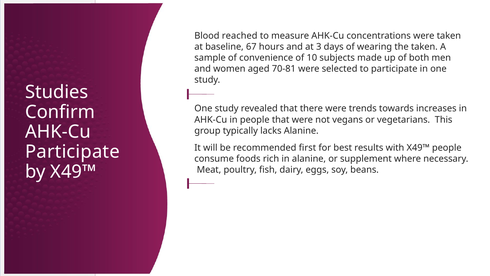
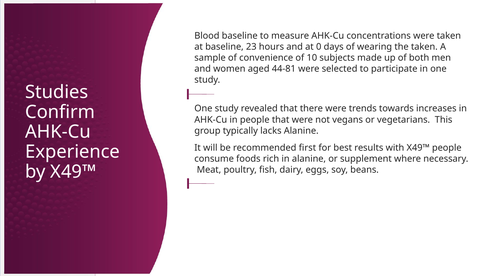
Blood reached: reached -> baseline
67: 67 -> 23
3: 3 -> 0
70-81: 70-81 -> 44-81
Participate at (73, 152): Participate -> Experience
